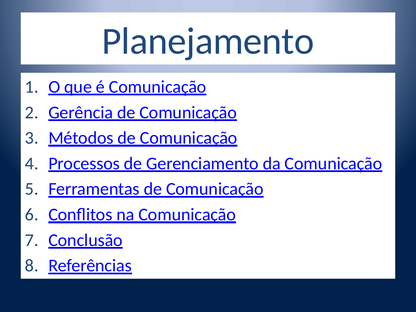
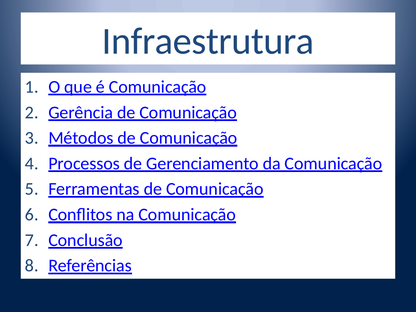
Planejamento: Planejamento -> Infraestrutura
